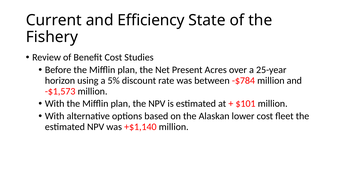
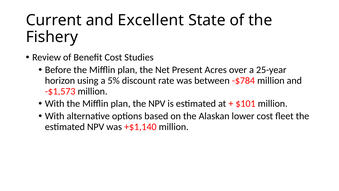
Efficiency: Efficiency -> Excellent
